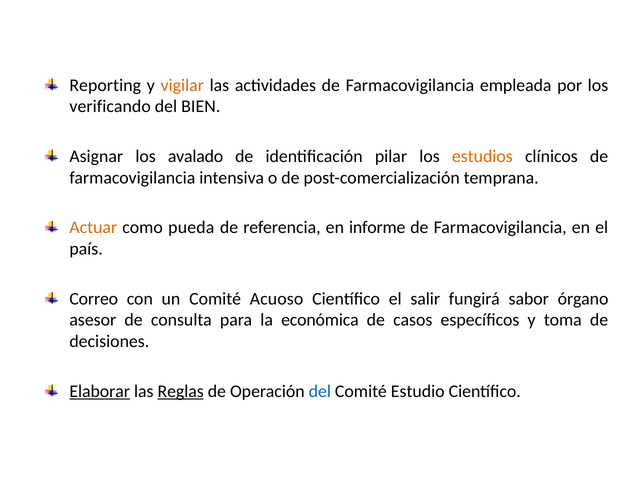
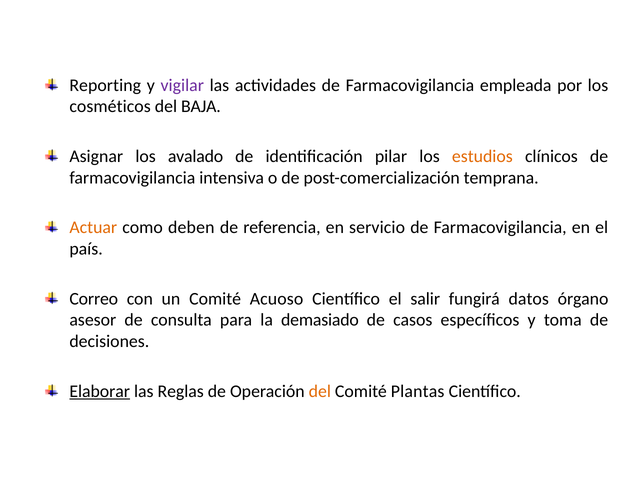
vigilar colour: orange -> purple
verificando: verificando -> cosméticos
BIEN: BIEN -> BAJA
pueda: pueda -> deben
informe: informe -> servicio
sabor: sabor -> datos
económica: económica -> demasiado
Reglas underline: present -> none
del at (320, 391) colour: blue -> orange
Estudio: Estudio -> Plantas
